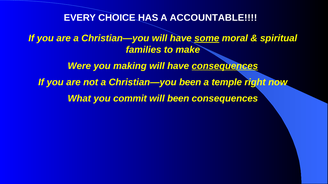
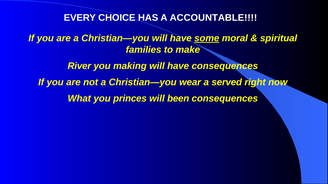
Were: Were -> River
consequences at (225, 66) underline: present -> none
Christian—you been: been -> wear
temple: temple -> served
commit: commit -> princes
